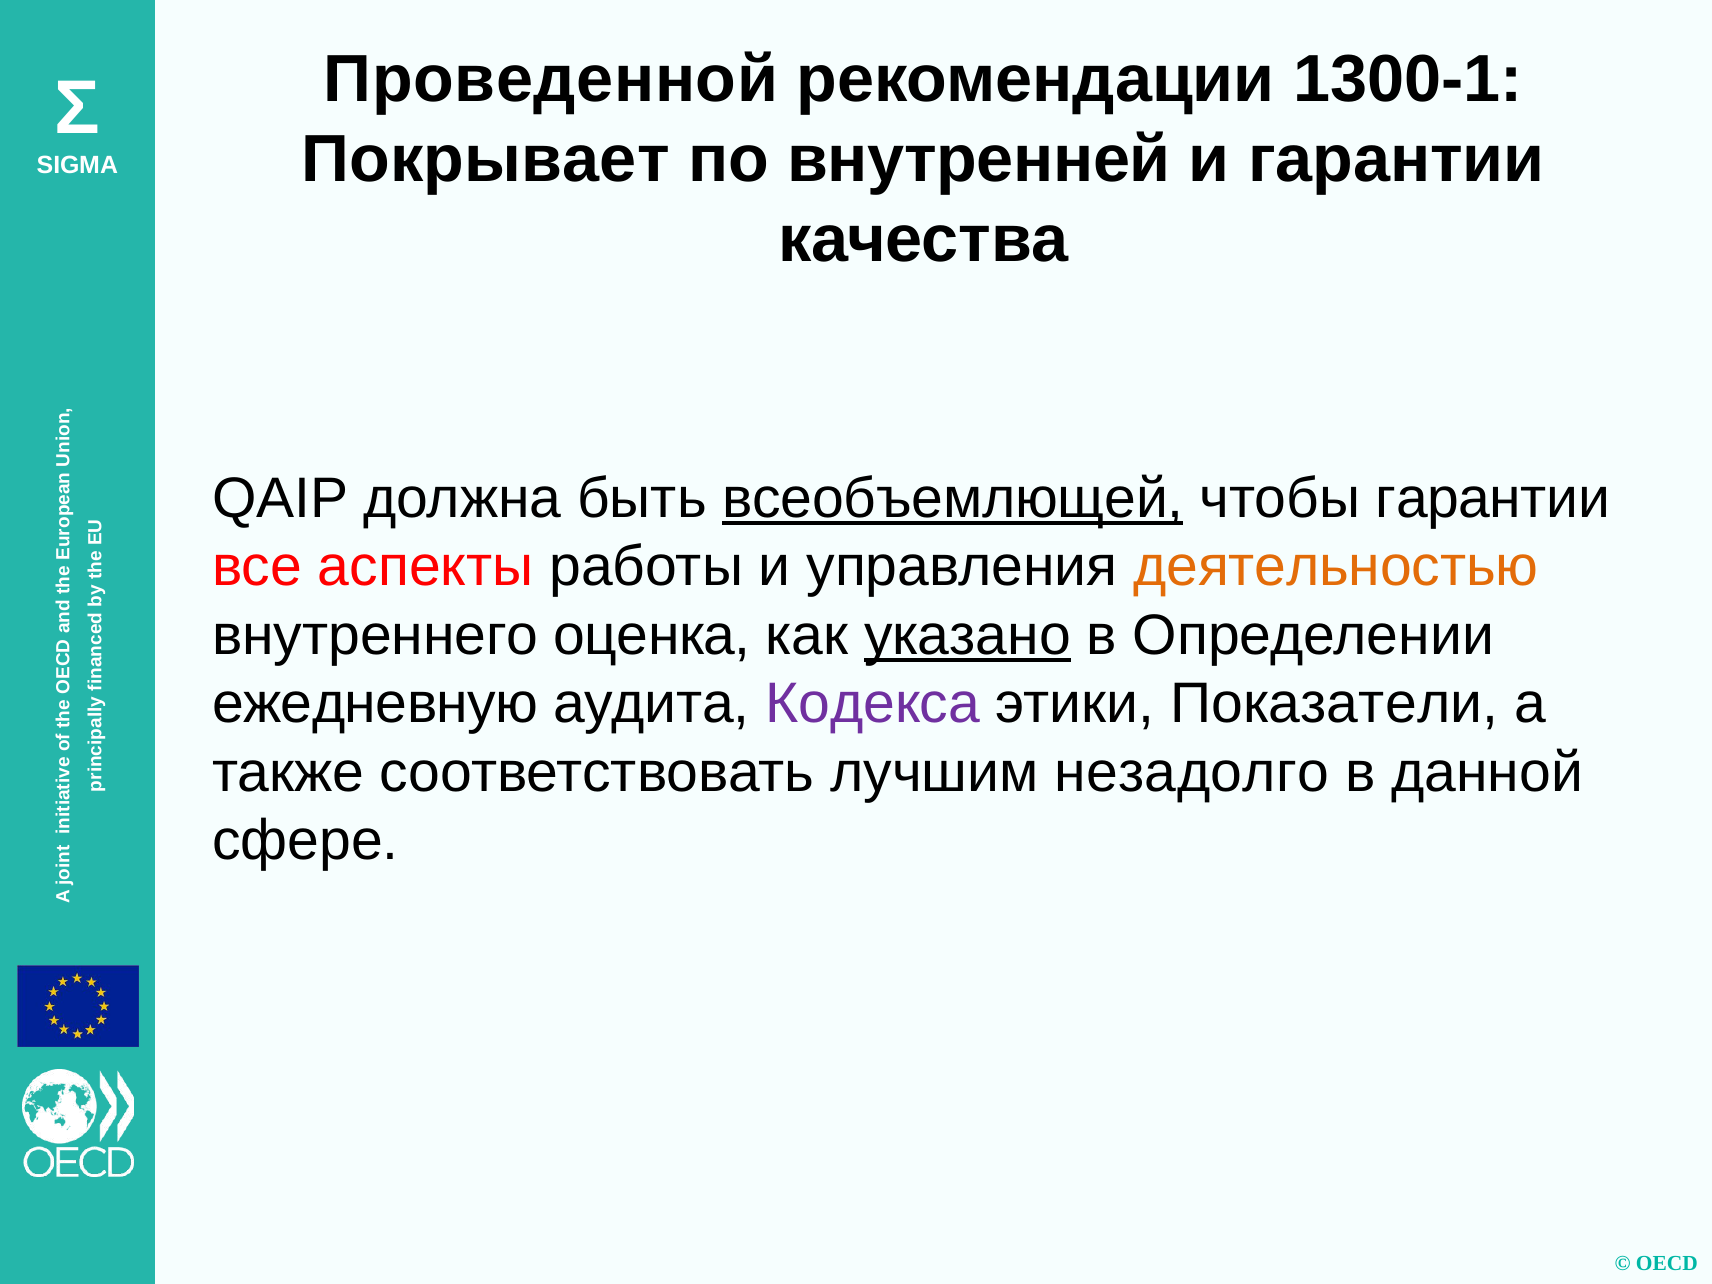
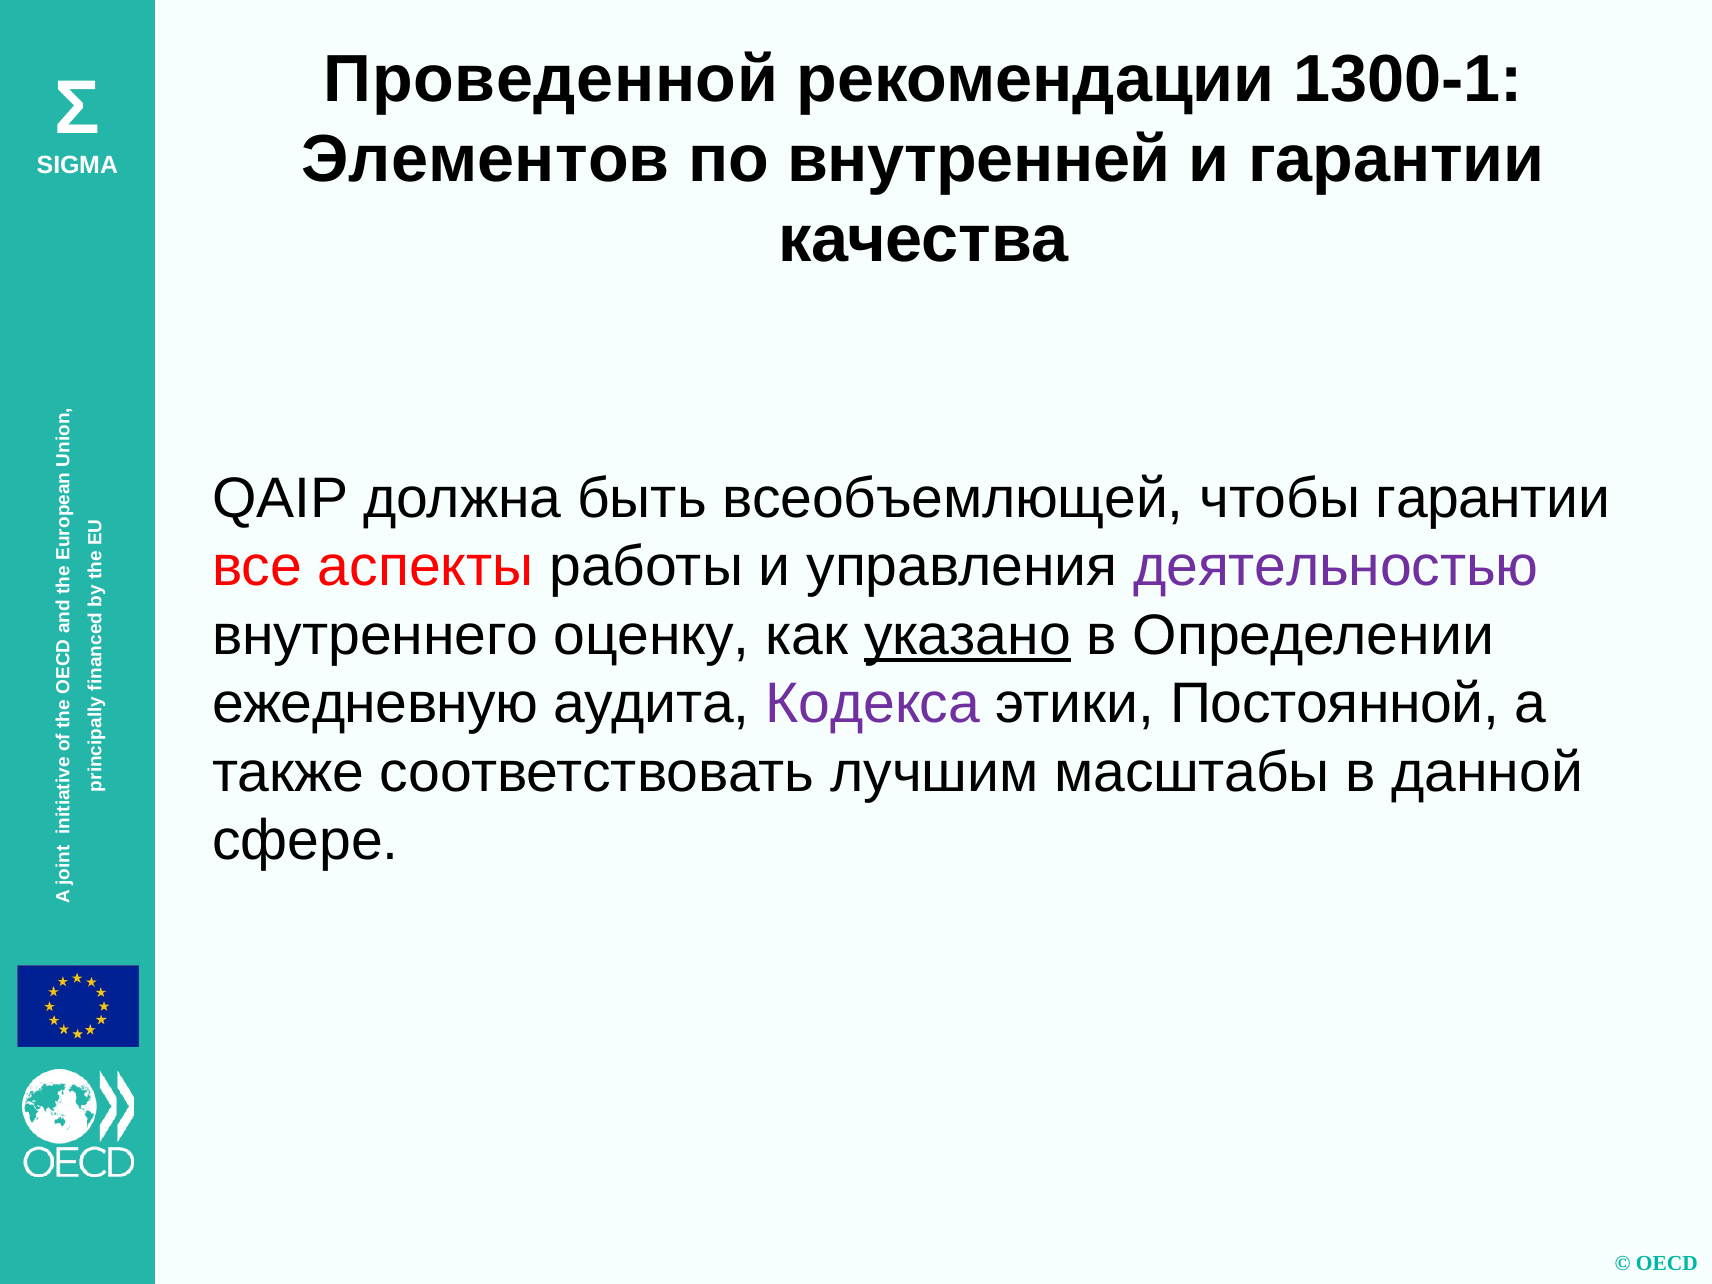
Покрывает: Покрывает -> Элементов
всеобъемлющей underline: present -> none
деятельностью colour: orange -> purple
оценка: оценка -> оценку
Показатели: Показатели -> Постоянной
незадолго: незадолго -> масштабы
